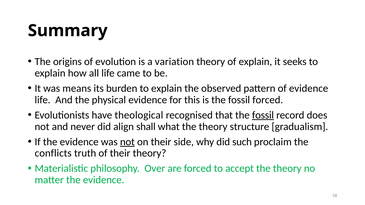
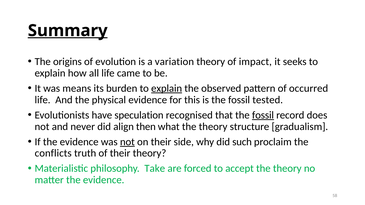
Summary underline: none -> present
of explain: explain -> impact
explain at (167, 88) underline: none -> present
of evidence: evidence -> occurred
fossil forced: forced -> tested
theological: theological -> speculation
shall: shall -> then
Over: Over -> Take
